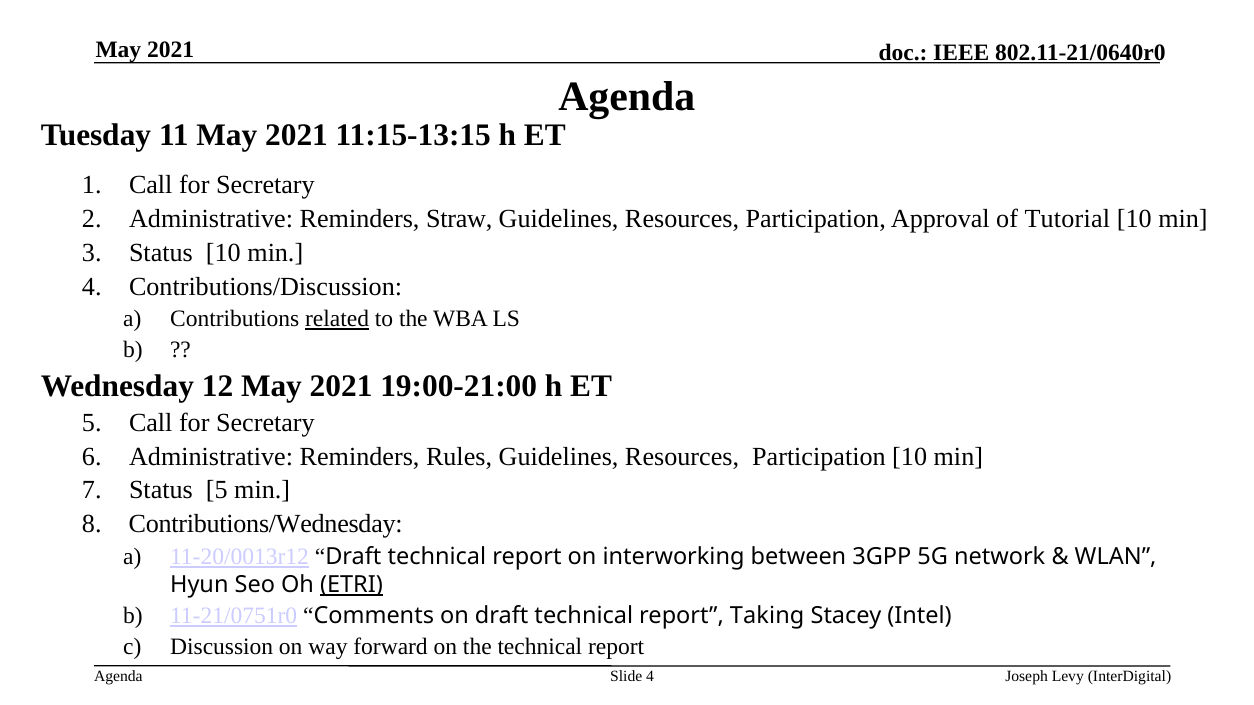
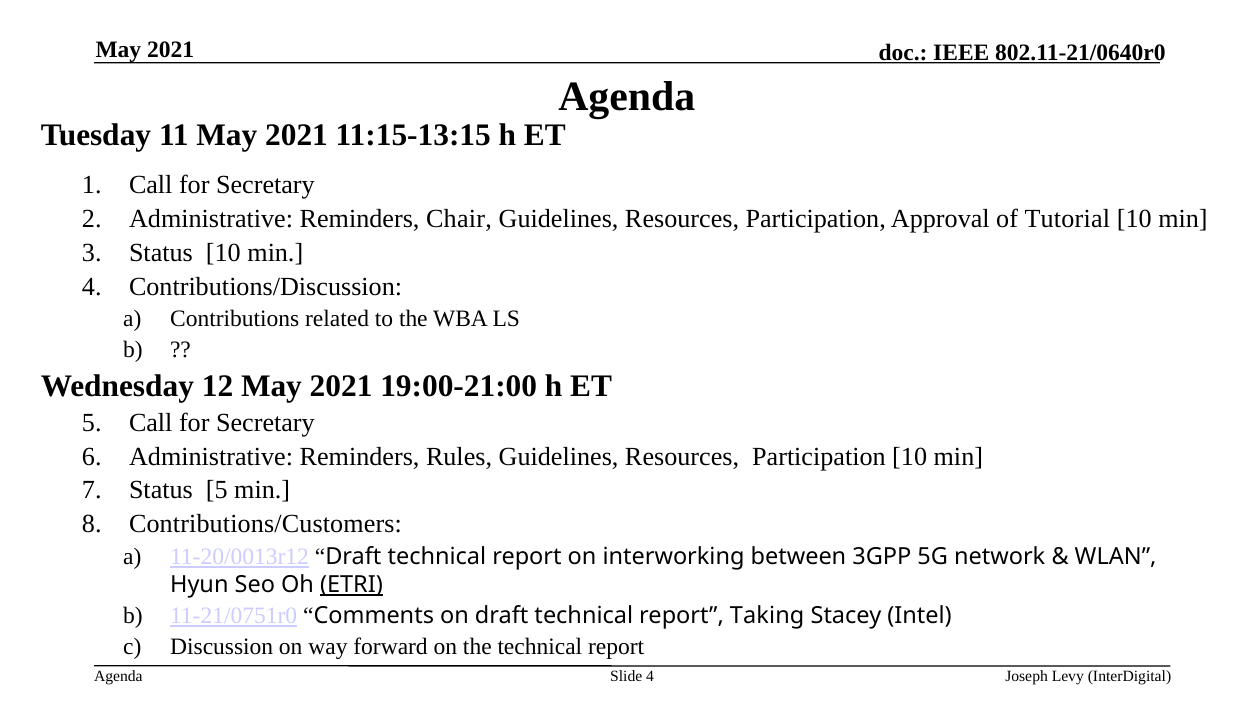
Straw: Straw -> Chair
related underline: present -> none
Contributions/Wednesday: Contributions/Wednesday -> Contributions/Customers
